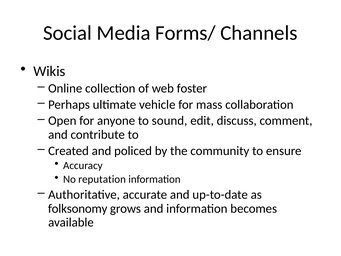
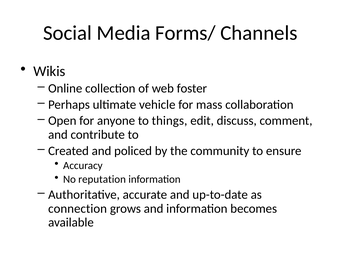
sound: sound -> things
folksonomy: folksonomy -> connection
